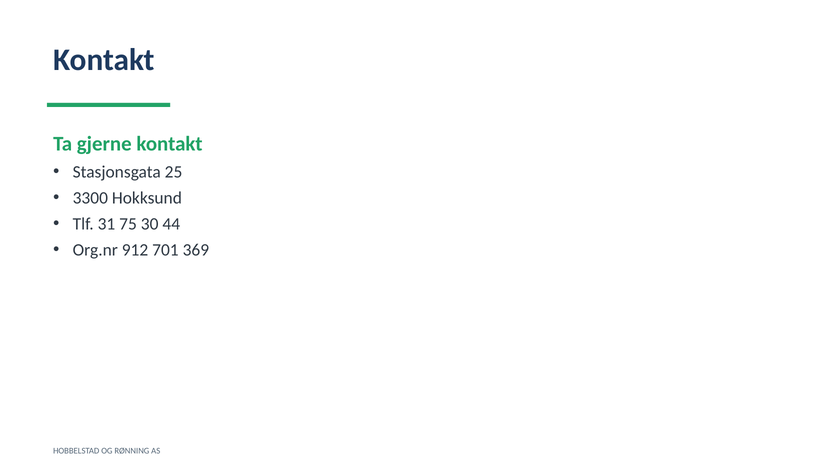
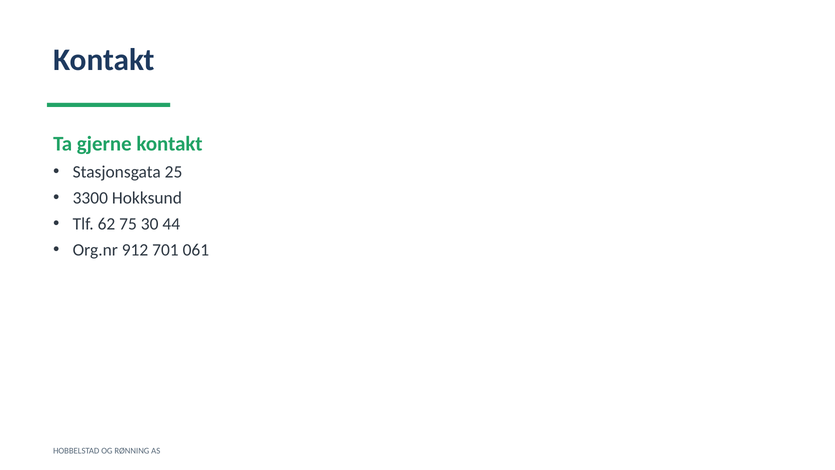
31: 31 -> 62
369: 369 -> 061
